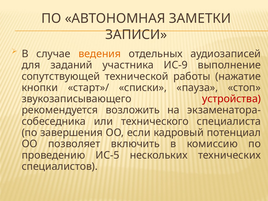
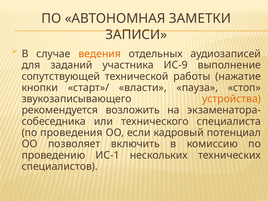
списки: списки -> власти
устройства colour: red -> orange
завершения: завершения -> проведения
ИС-5: ИС-5 -> ИС-1
